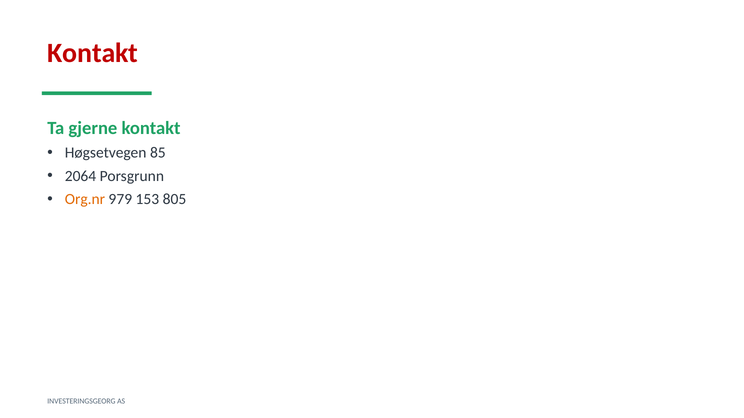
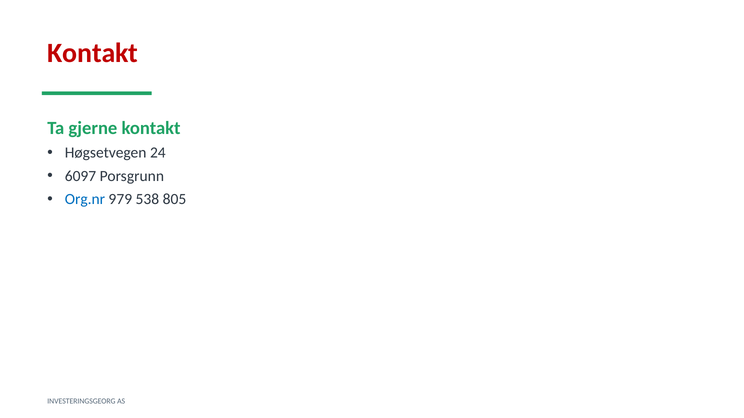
85: 85 -> 24
2064: 2064 -> 6097
Org.nr colour: orange -> blue
153: 153 -> 538
